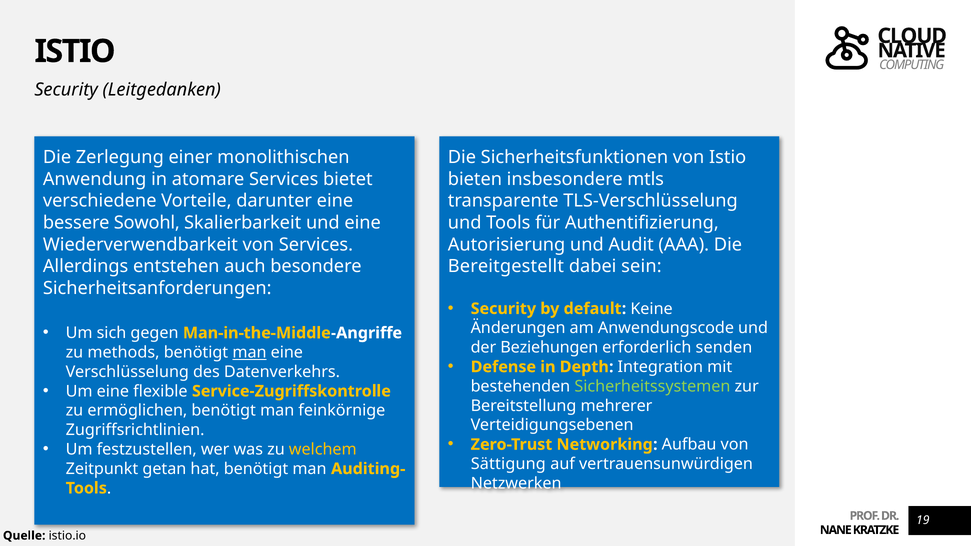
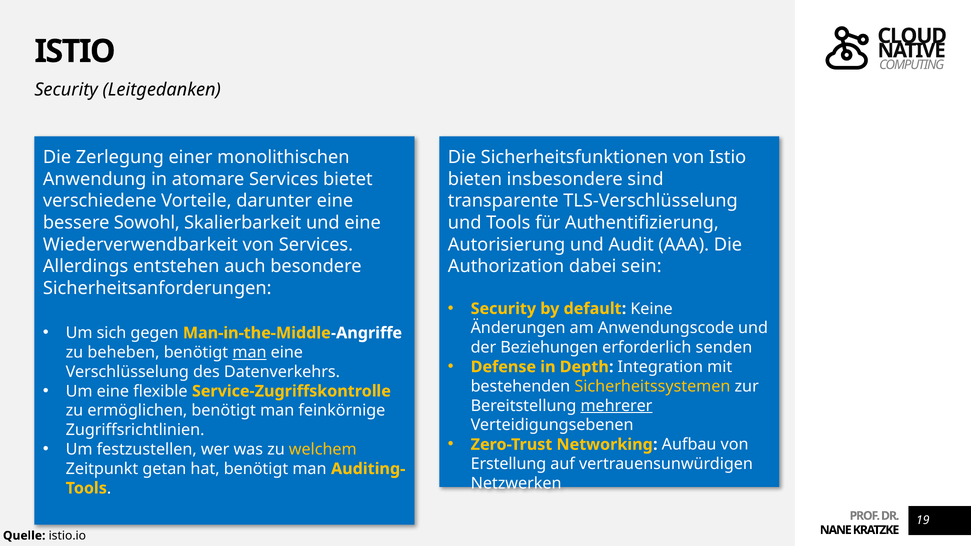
mtls: mtls -> sind
Bereitgestellt: Bereitgestellt -> Authorization
methods: methods -> beheben
Sicherheitssystemen colour: light green -> yellow
mehrerer underline: none -> present
Sättigung: Sättigung -> Erstellung
